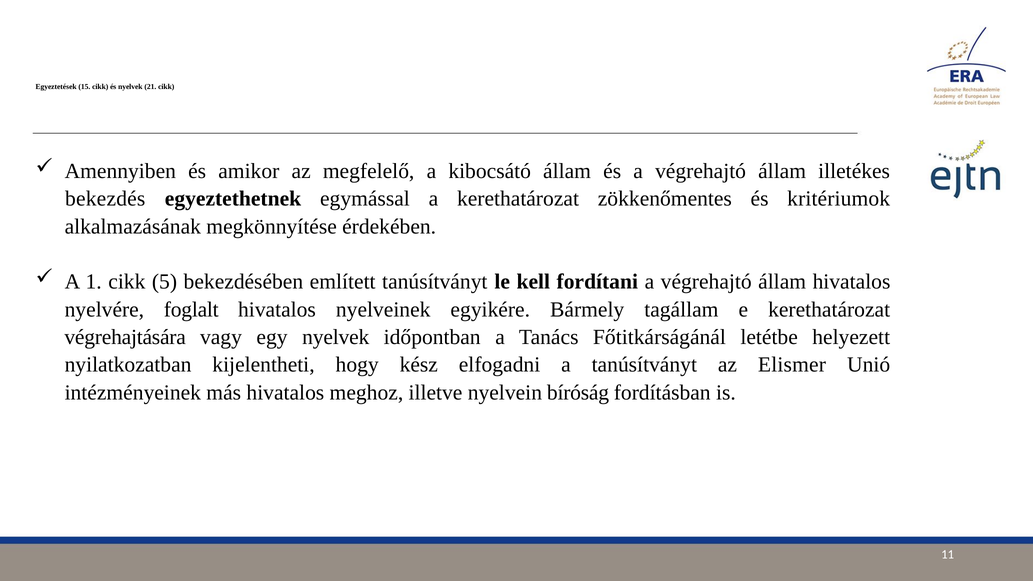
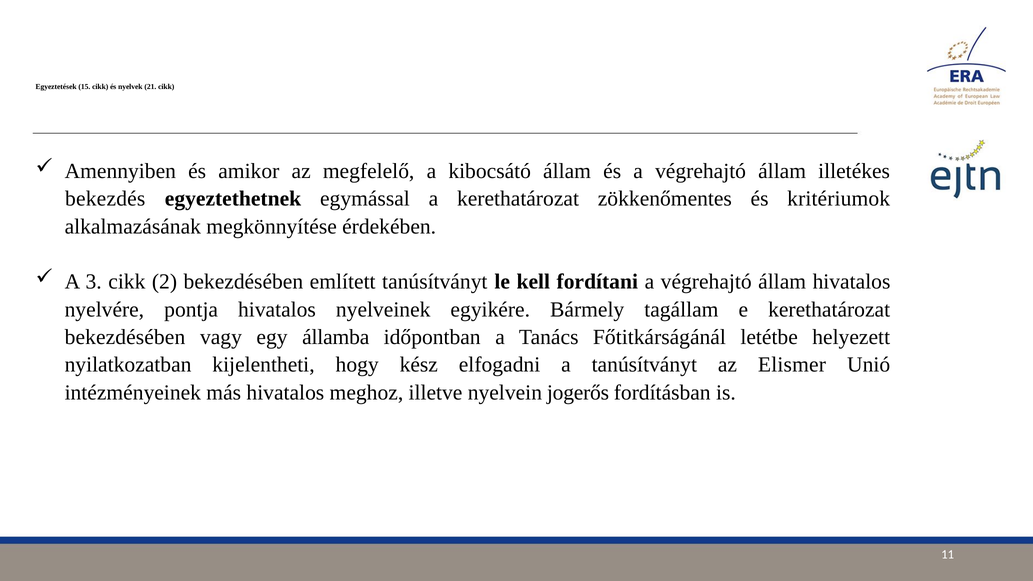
1: 1 -> 3
5: 5 -> 2
foglalt: foglalt -> pontja
végrehajtására at (125, 337): végrehajtására -> bekezdésében
egy nyelvek: nyelvek -> államba
bíróság: bíróság -> jogerős
